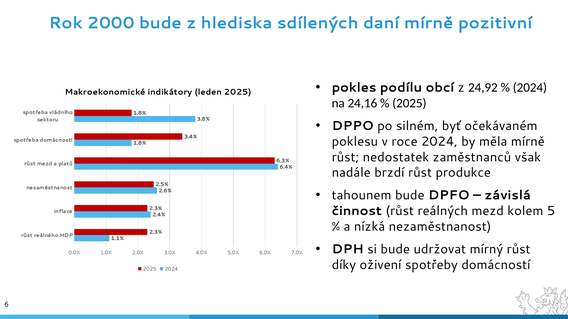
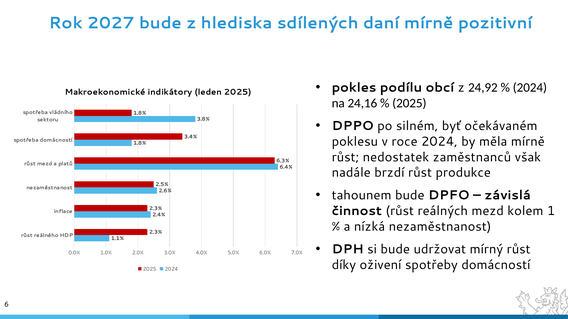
2000: 2000 -> 2027
5: 5 -> 1
